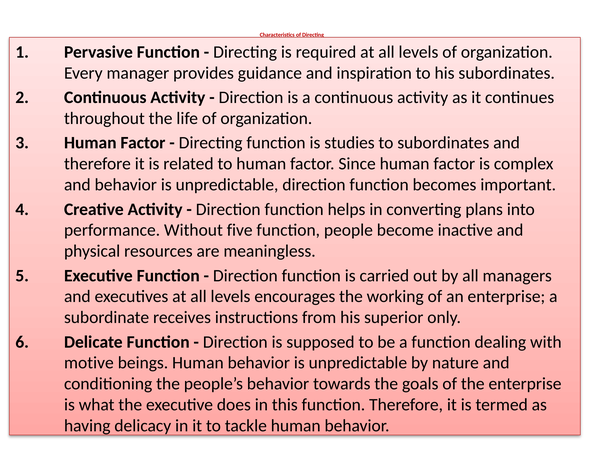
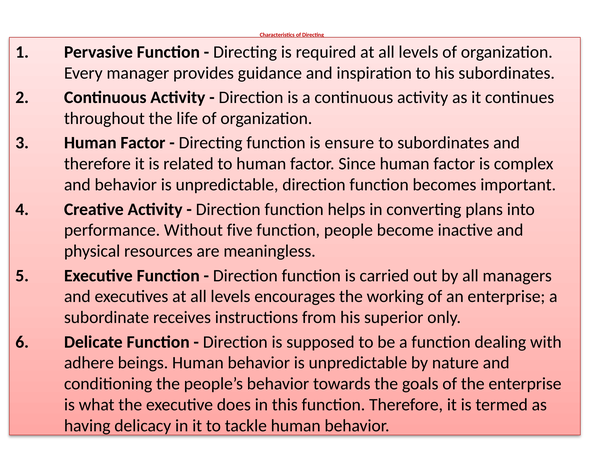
studies: studies -> ensure
motive: motive -> adhere
